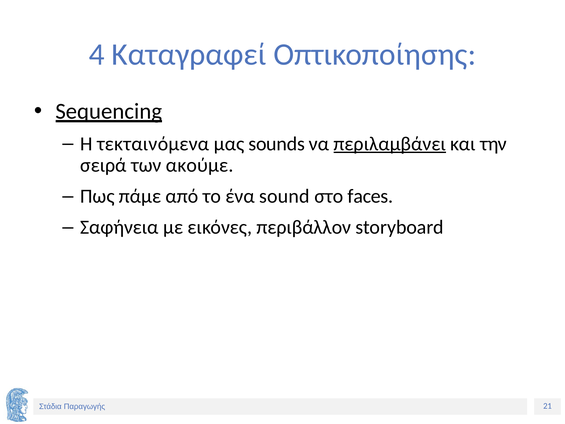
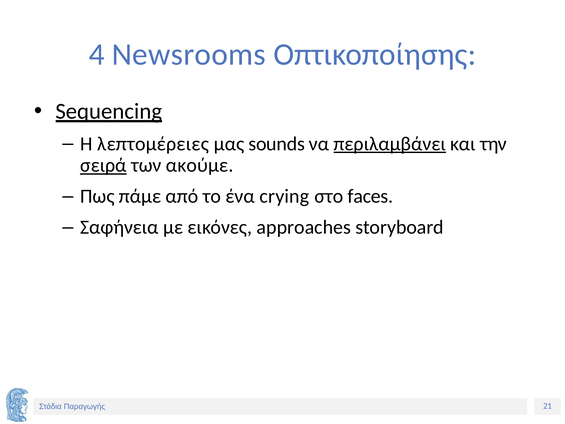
Καταγραφεί: Καταγραφεί -> Newsrooms
τεκταινόμενα: τεκταινόμενα -> λεπτομέρειες
σειρά underline: none -> present
sound: sound -> crying
περιβάλλον: περιβάλλον -> approaches
